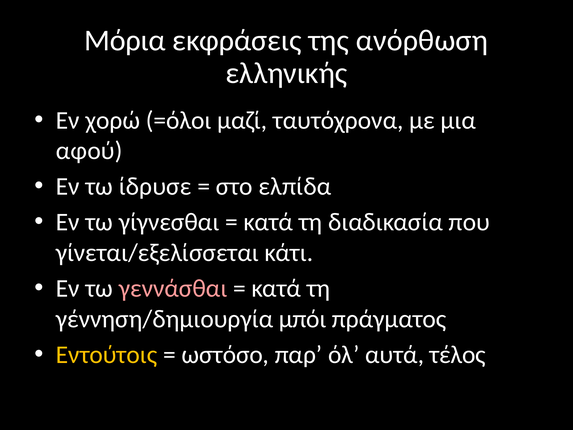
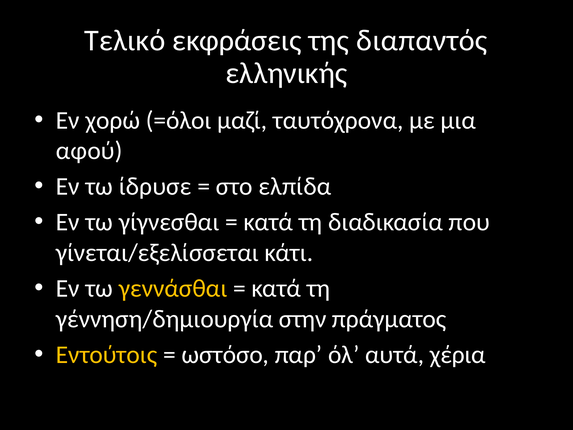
Μόρια: Μόρια -> Τελικό
ανόρθωση: ανόρθωση -> διαπαντός
γεννάσθαι colour: pink -> yellow
μπόι: μπόι -> στην
τέλος: τέλος -> χέρια
